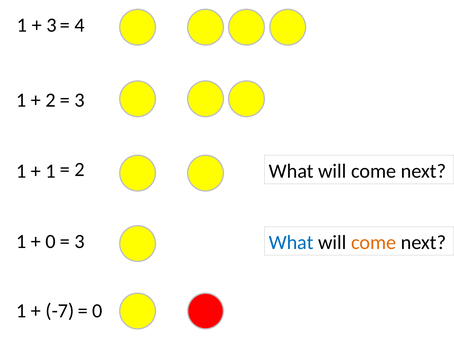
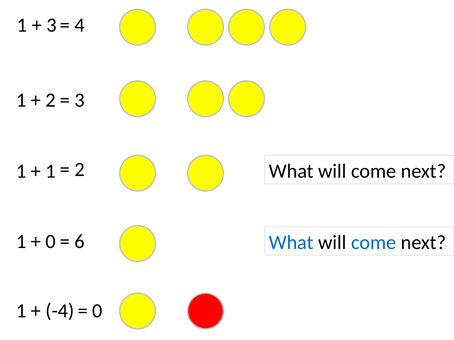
3 at (80, 242): 3 -> 6
come at (374, 243) colour: orange -> blue
-7: -7 -> -4
